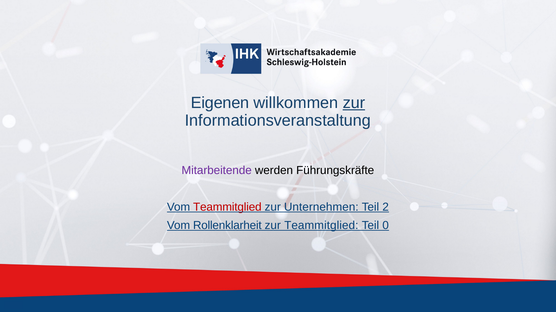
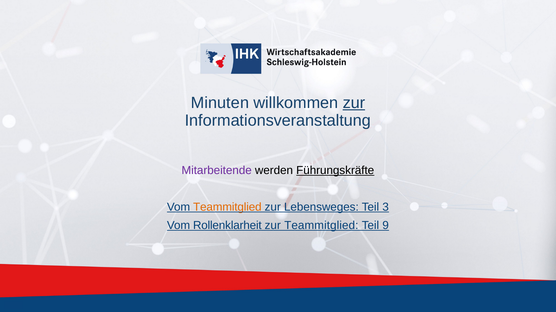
Eigenen: Eigenen -> Minuten
Führungskräfte underline: none -> present
Teammitglied at (227, 207) colour: red -> orange
Unternehmen: Unternehmen -> Lebensweges
2: 2 -> 3
0: 0 -> 9
